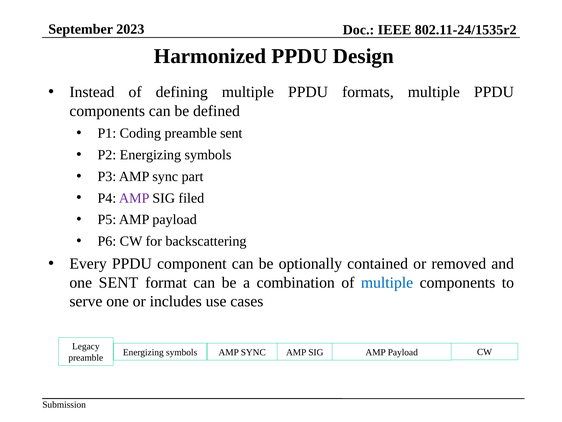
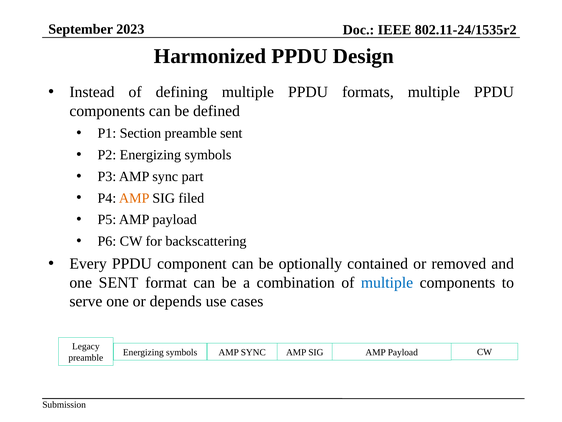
Coding: Coding -> Section
AMP at (134, 198) colour: purple -> orange
includes: includes -> depends
